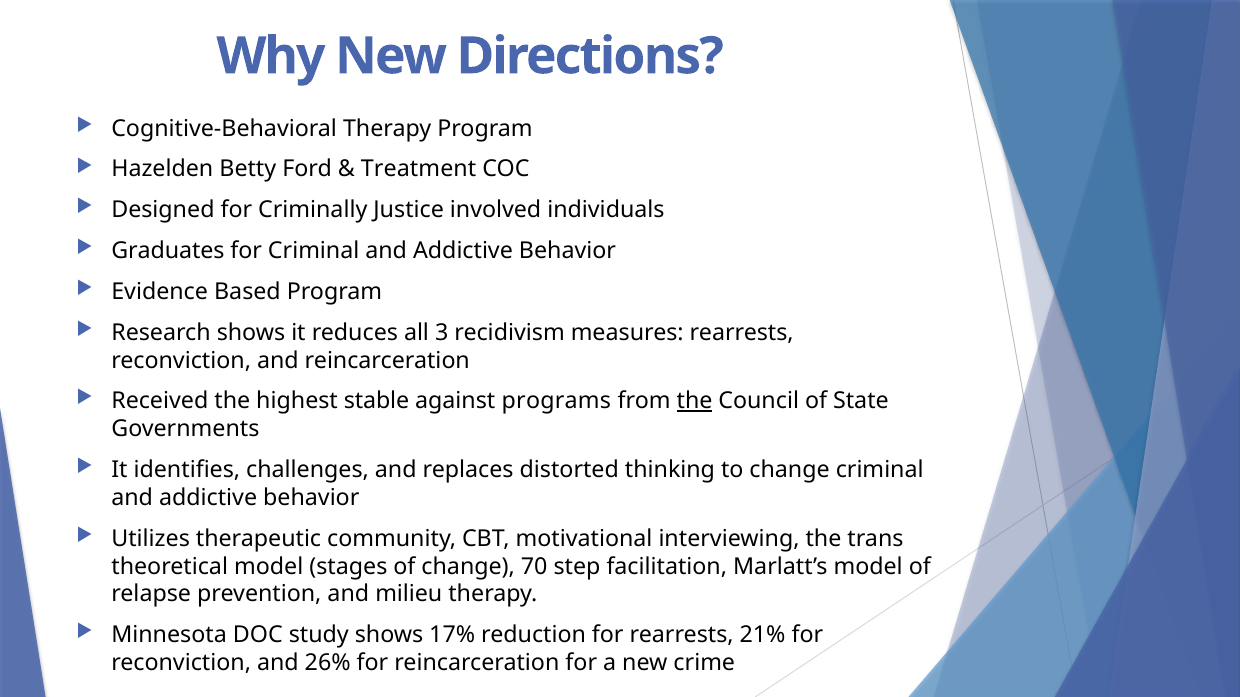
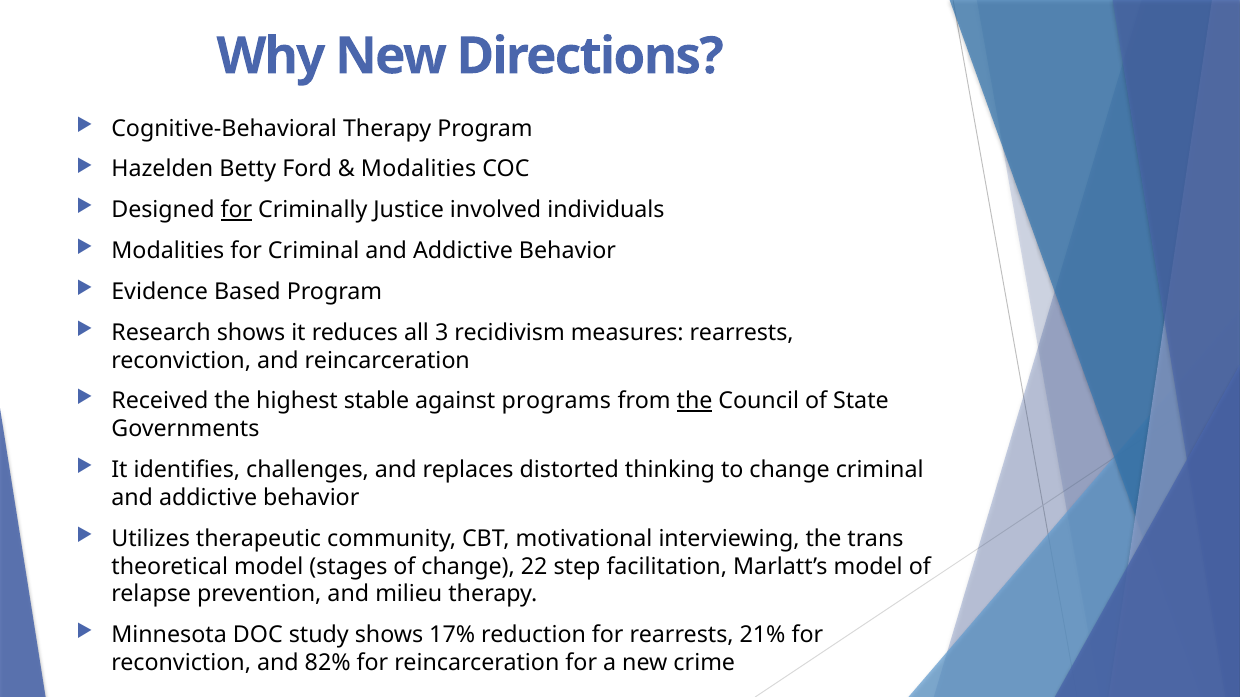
Treatment at (419, 169): Treatment -> Modalities
for at (236, 210) underline: none -> present
Graduates at (168, 251): Graduates -> Modalities
70: 70 -> 22
26%: 26% -> 82%
